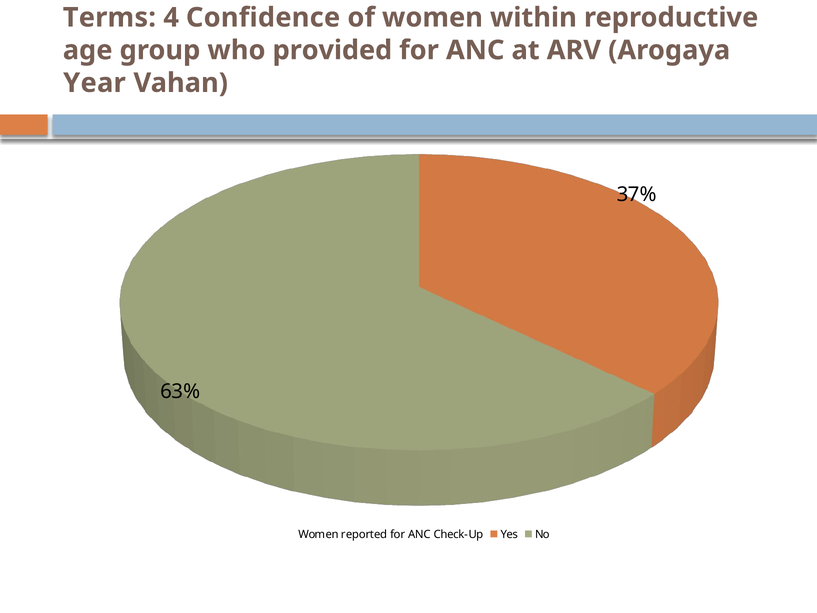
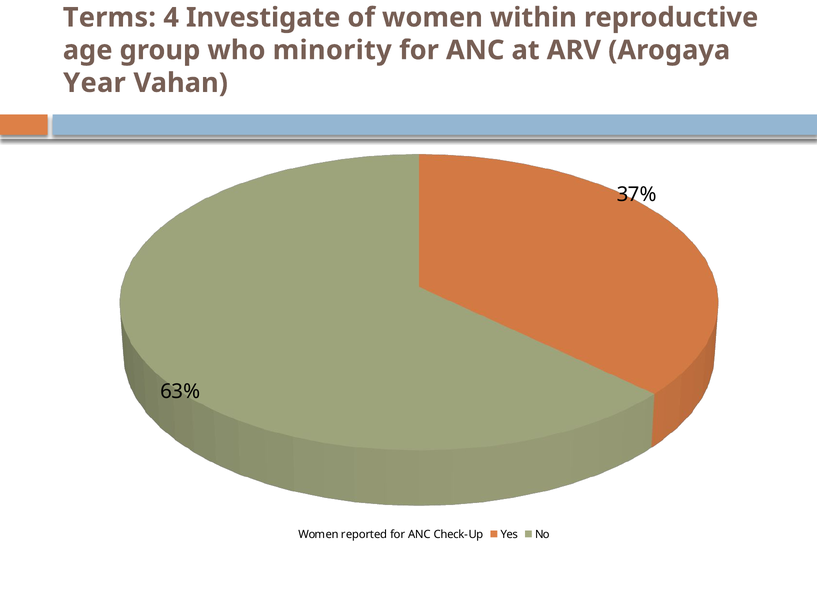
Confidence: Confidence -> Investigate
provided: provided -> minority
